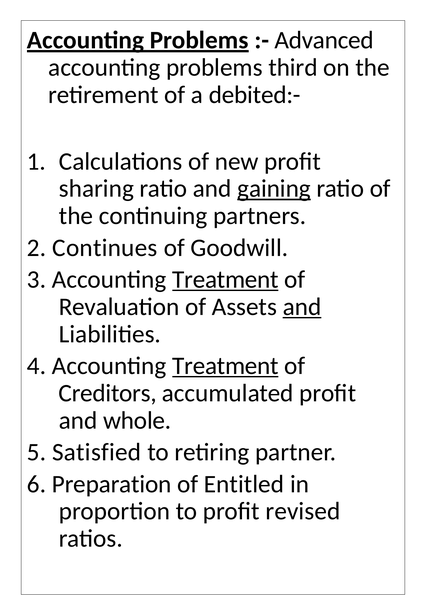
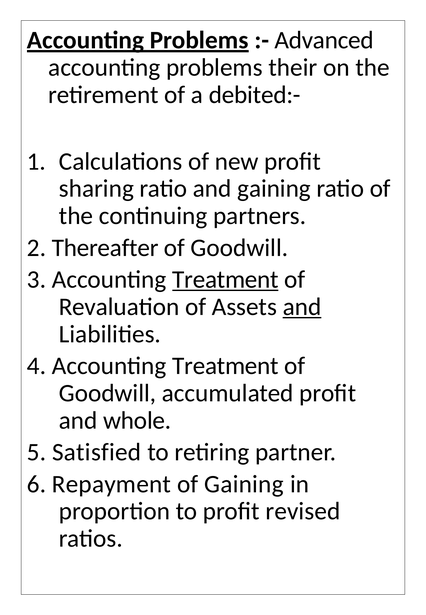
third: third -> their
gaining at (274, 189) underline: present -> none
Continues: Continues -> Thereafter
Treatment at (225, 366) underline: present -> none
Creditors at (108, 393): Creditors -> Goodwill
Preparation: Preparation -> Repayment
of Entitled: Entitled -> Gaining
